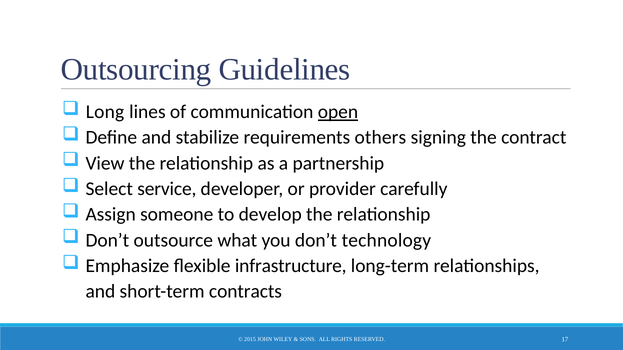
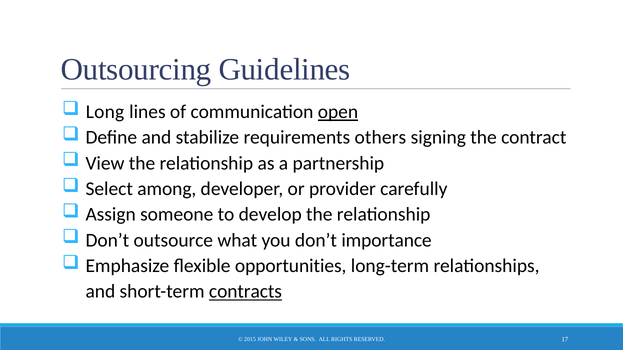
service: service -> among
technology: technology -> importance
infrastructure: infrastructure -> opportunities
contracts underline: none -> present
